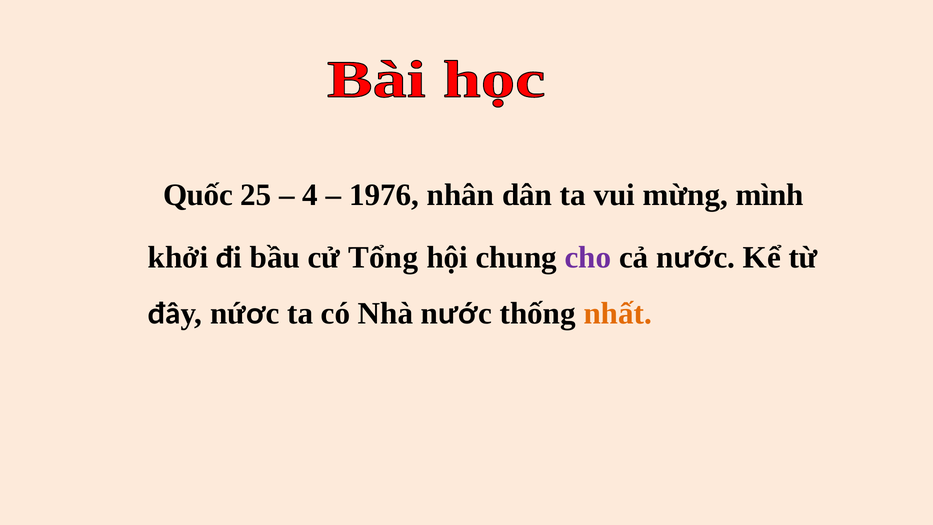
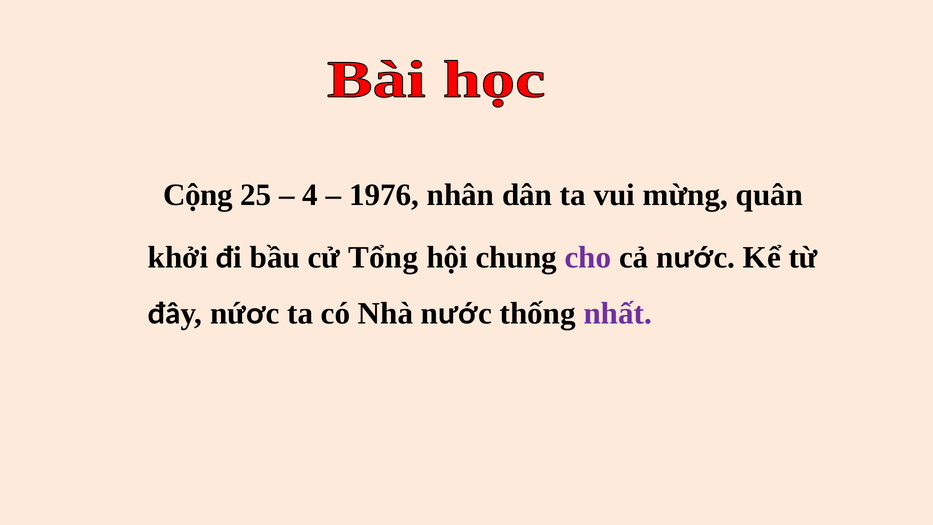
Quốc: Quốc -> Cộng
mình: mình -> quân
nhất colour: orange -> purple
